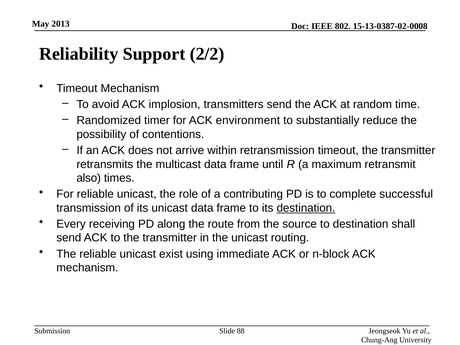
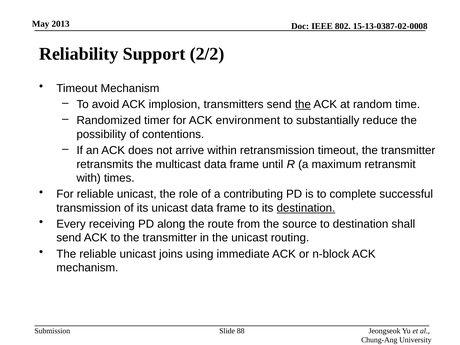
the at (303, 104) underline: none -> present
also: also -> with
exist: exist -> joins
